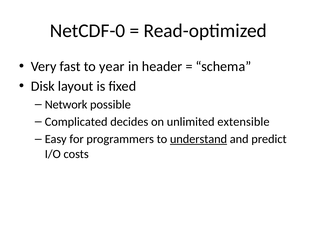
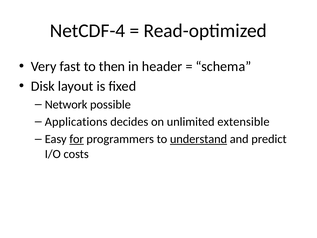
NetCDF-0: NetCDF-0 -> NetCDF-4
year: year -> then
Complicated: Complicated -> Applications
for underline: none -> present
